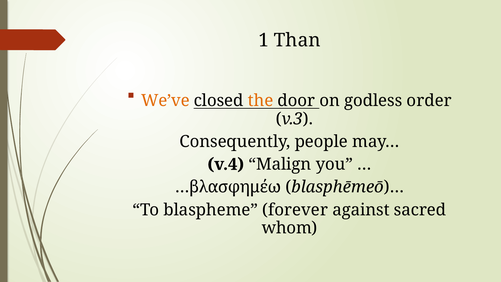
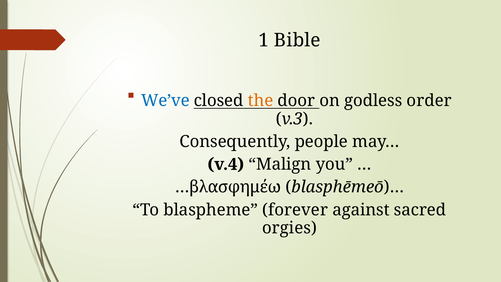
Than: Than -> Bible
We’ve colour: orange -> blue
whom: whom -> orgies
